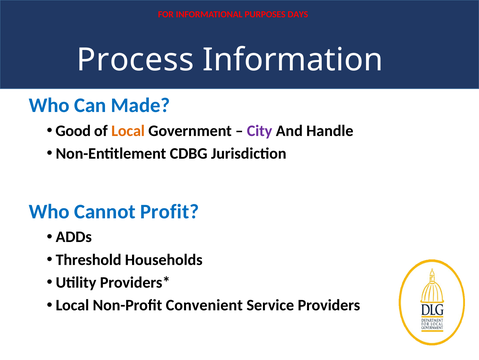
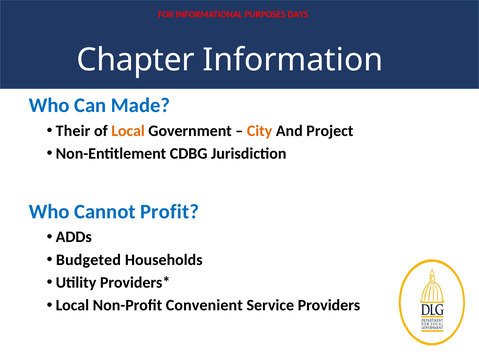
Process: Process -> Chapter
Good: Good -> Their
City colour: purple -> orange
Handle: Handle -> Project
Threshold: Threshold -> Budgeted
